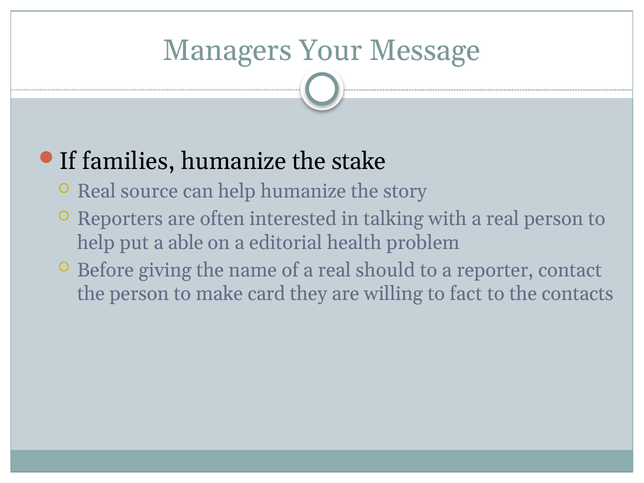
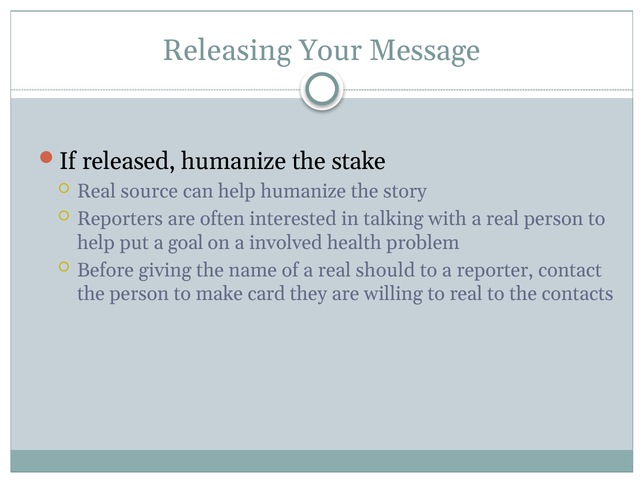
Managers: Managers -> Releasing
families: families -> released
able: able -> goal
editorial: editorial -> involved
to fact: fact -> real
